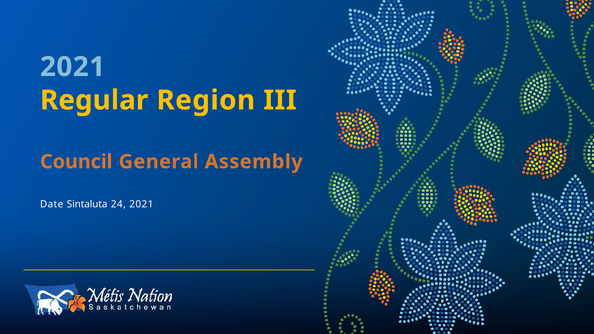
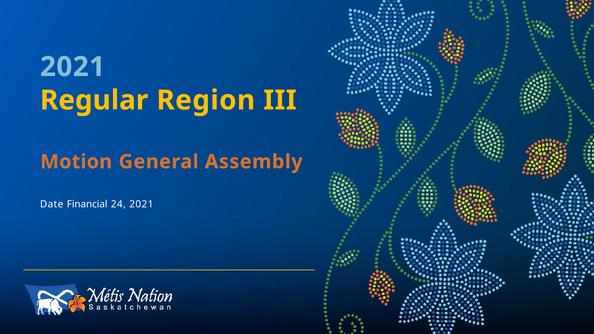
Council: Council -> Motion
Sintaluta: Sintaluta -> Financial
